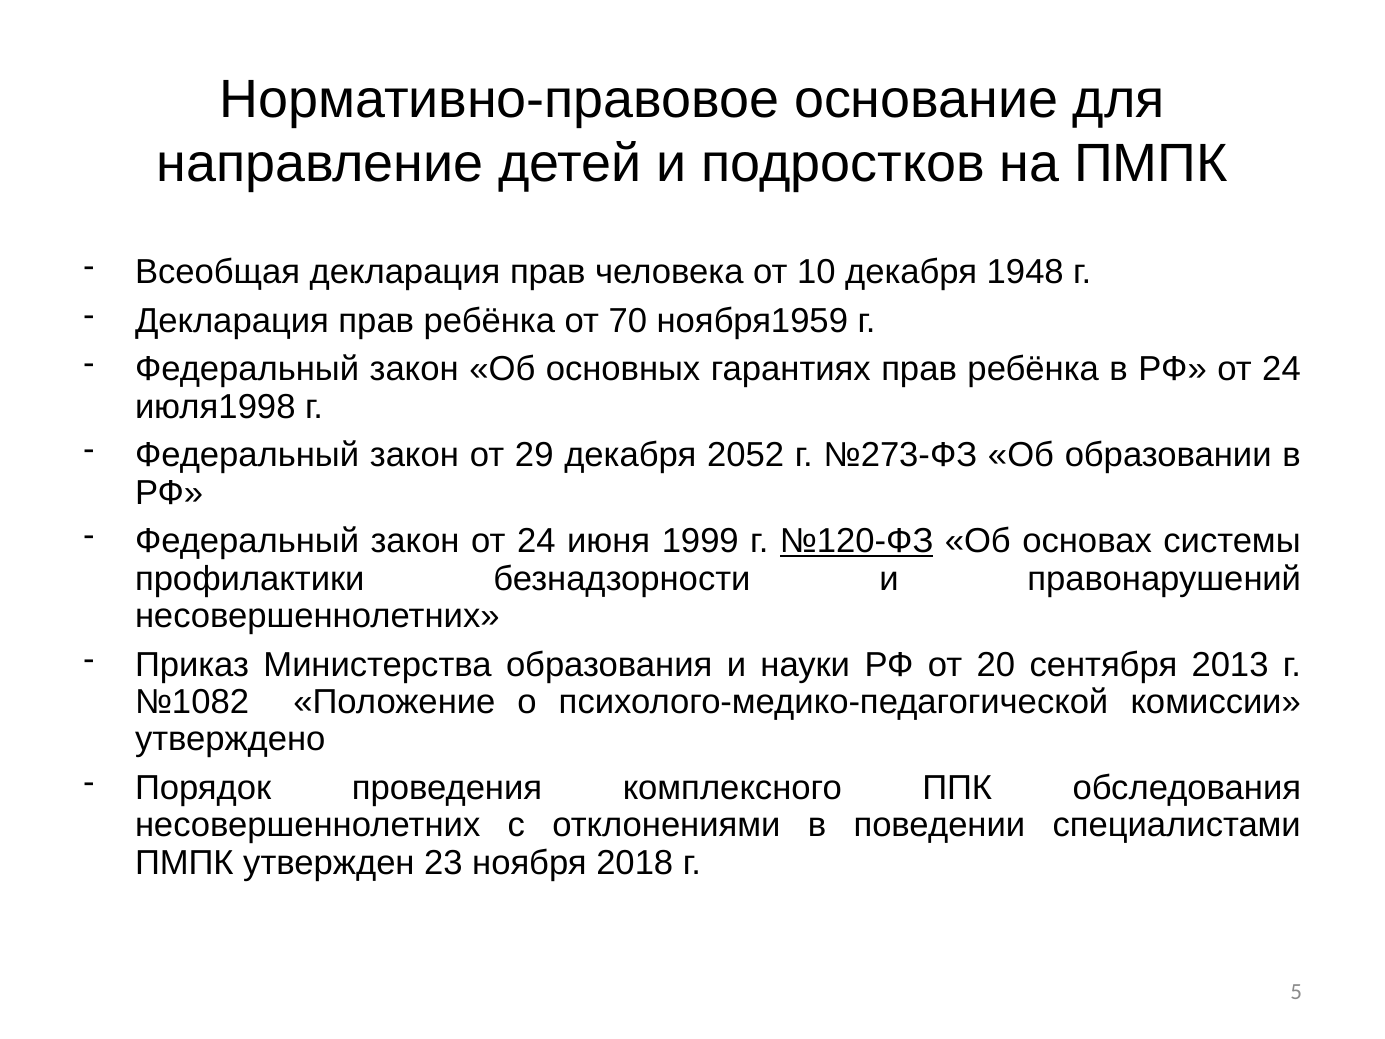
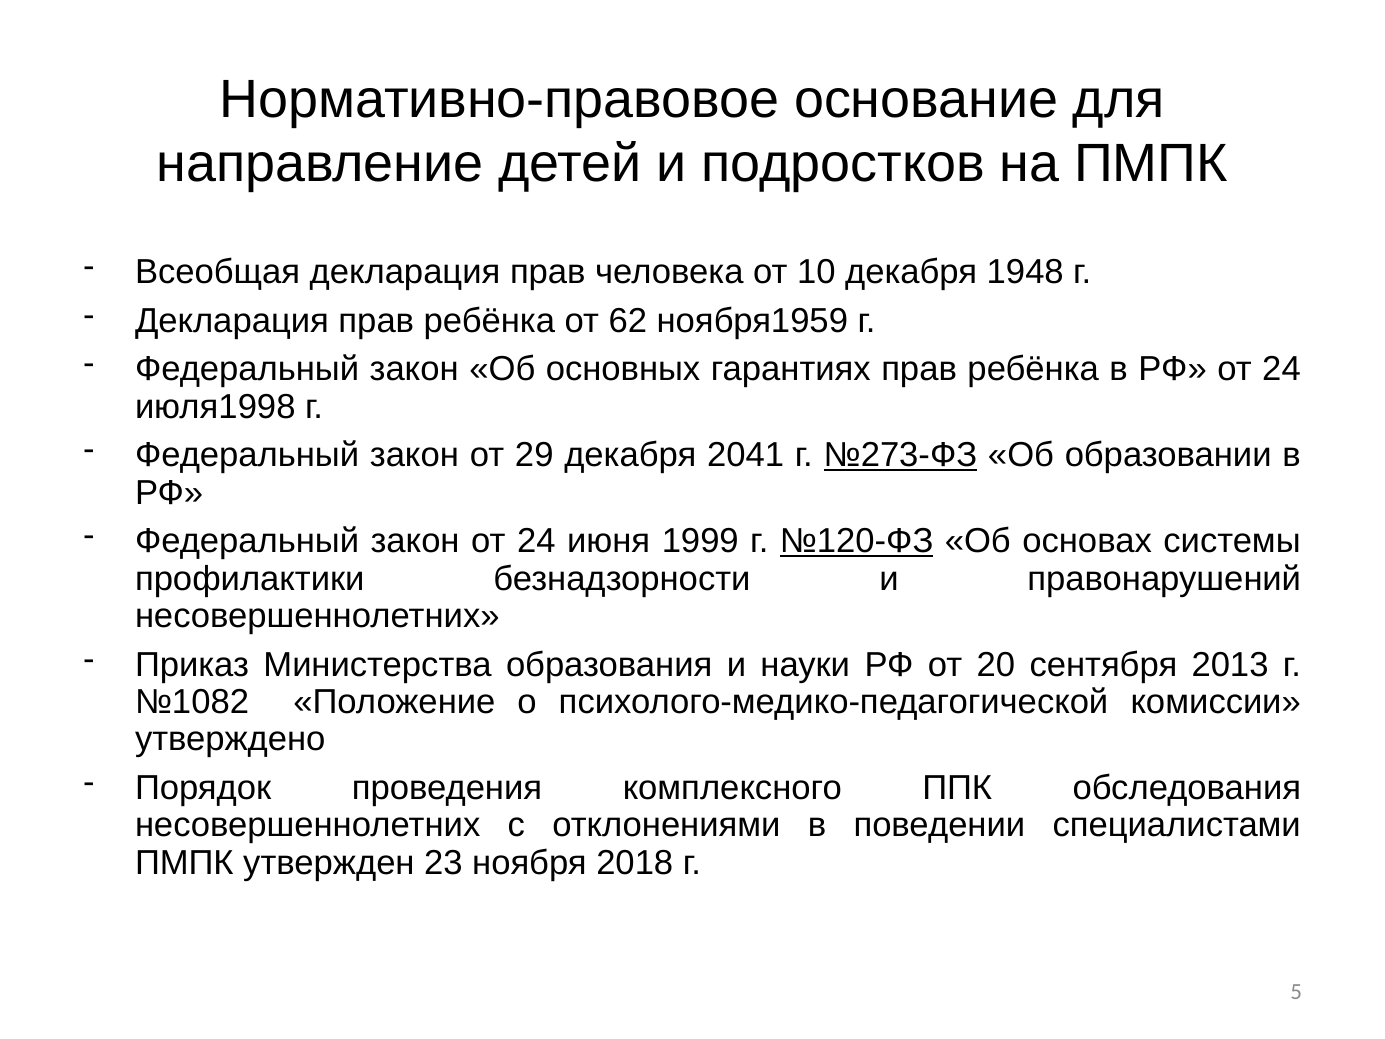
70: 70 -> 62
2052: 2052 -> 2041
№273-ФЗ underline: none -> present
